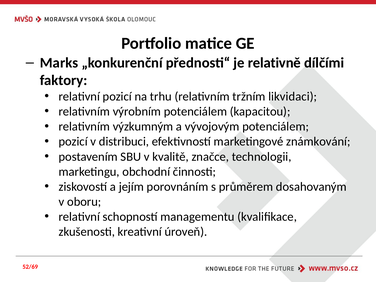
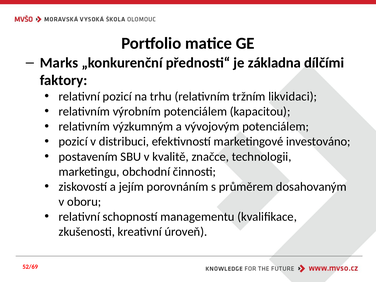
relativně: relativně -> základna
známkování: známkování -> investováno
